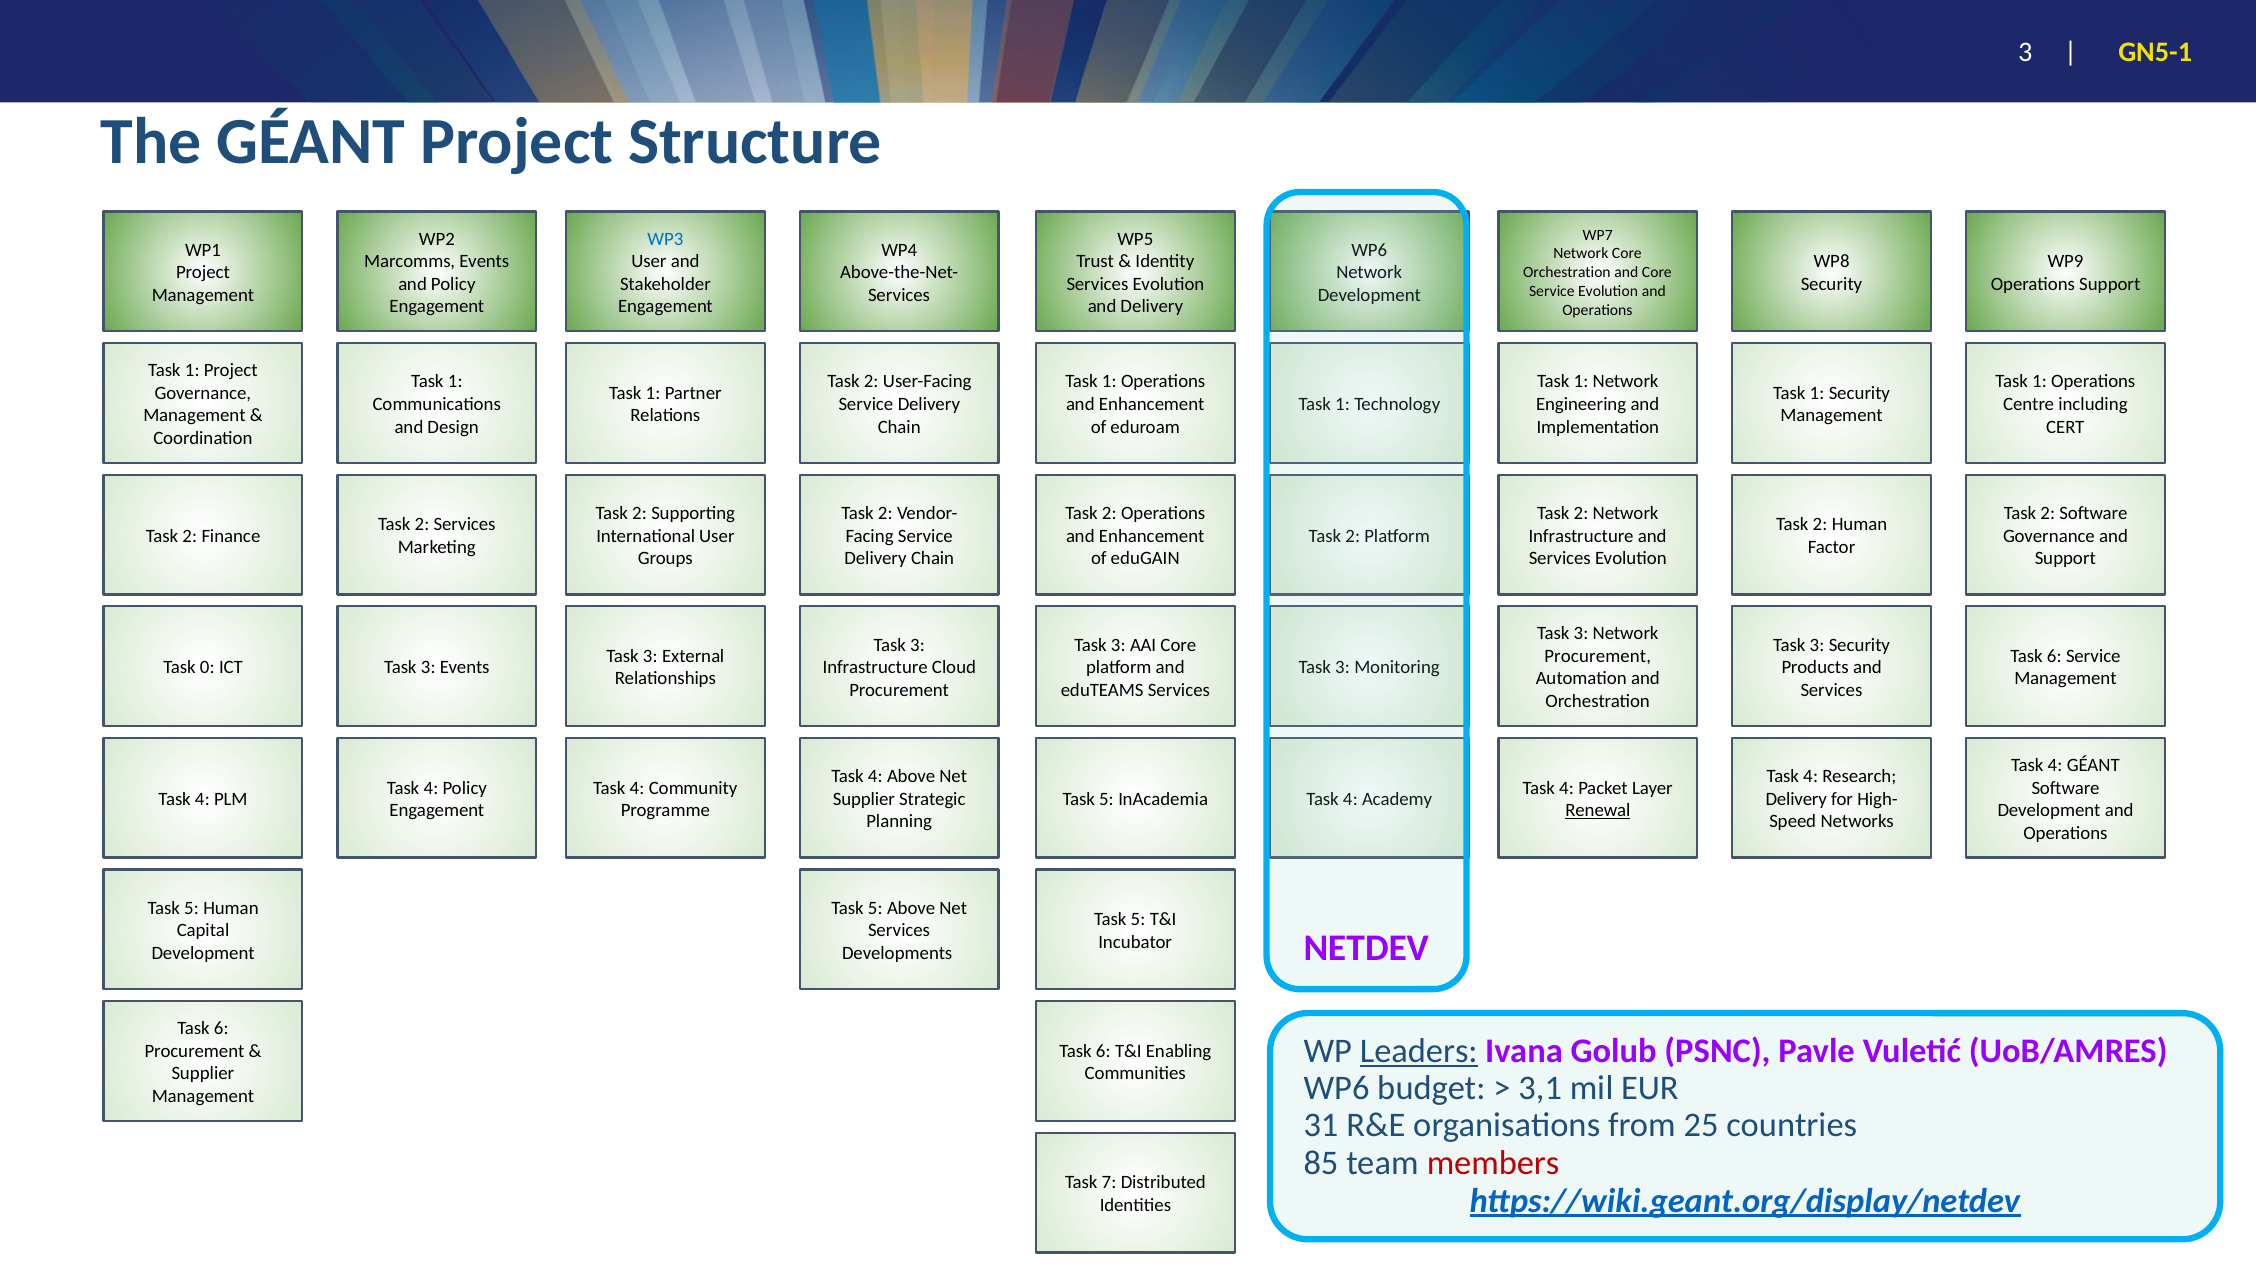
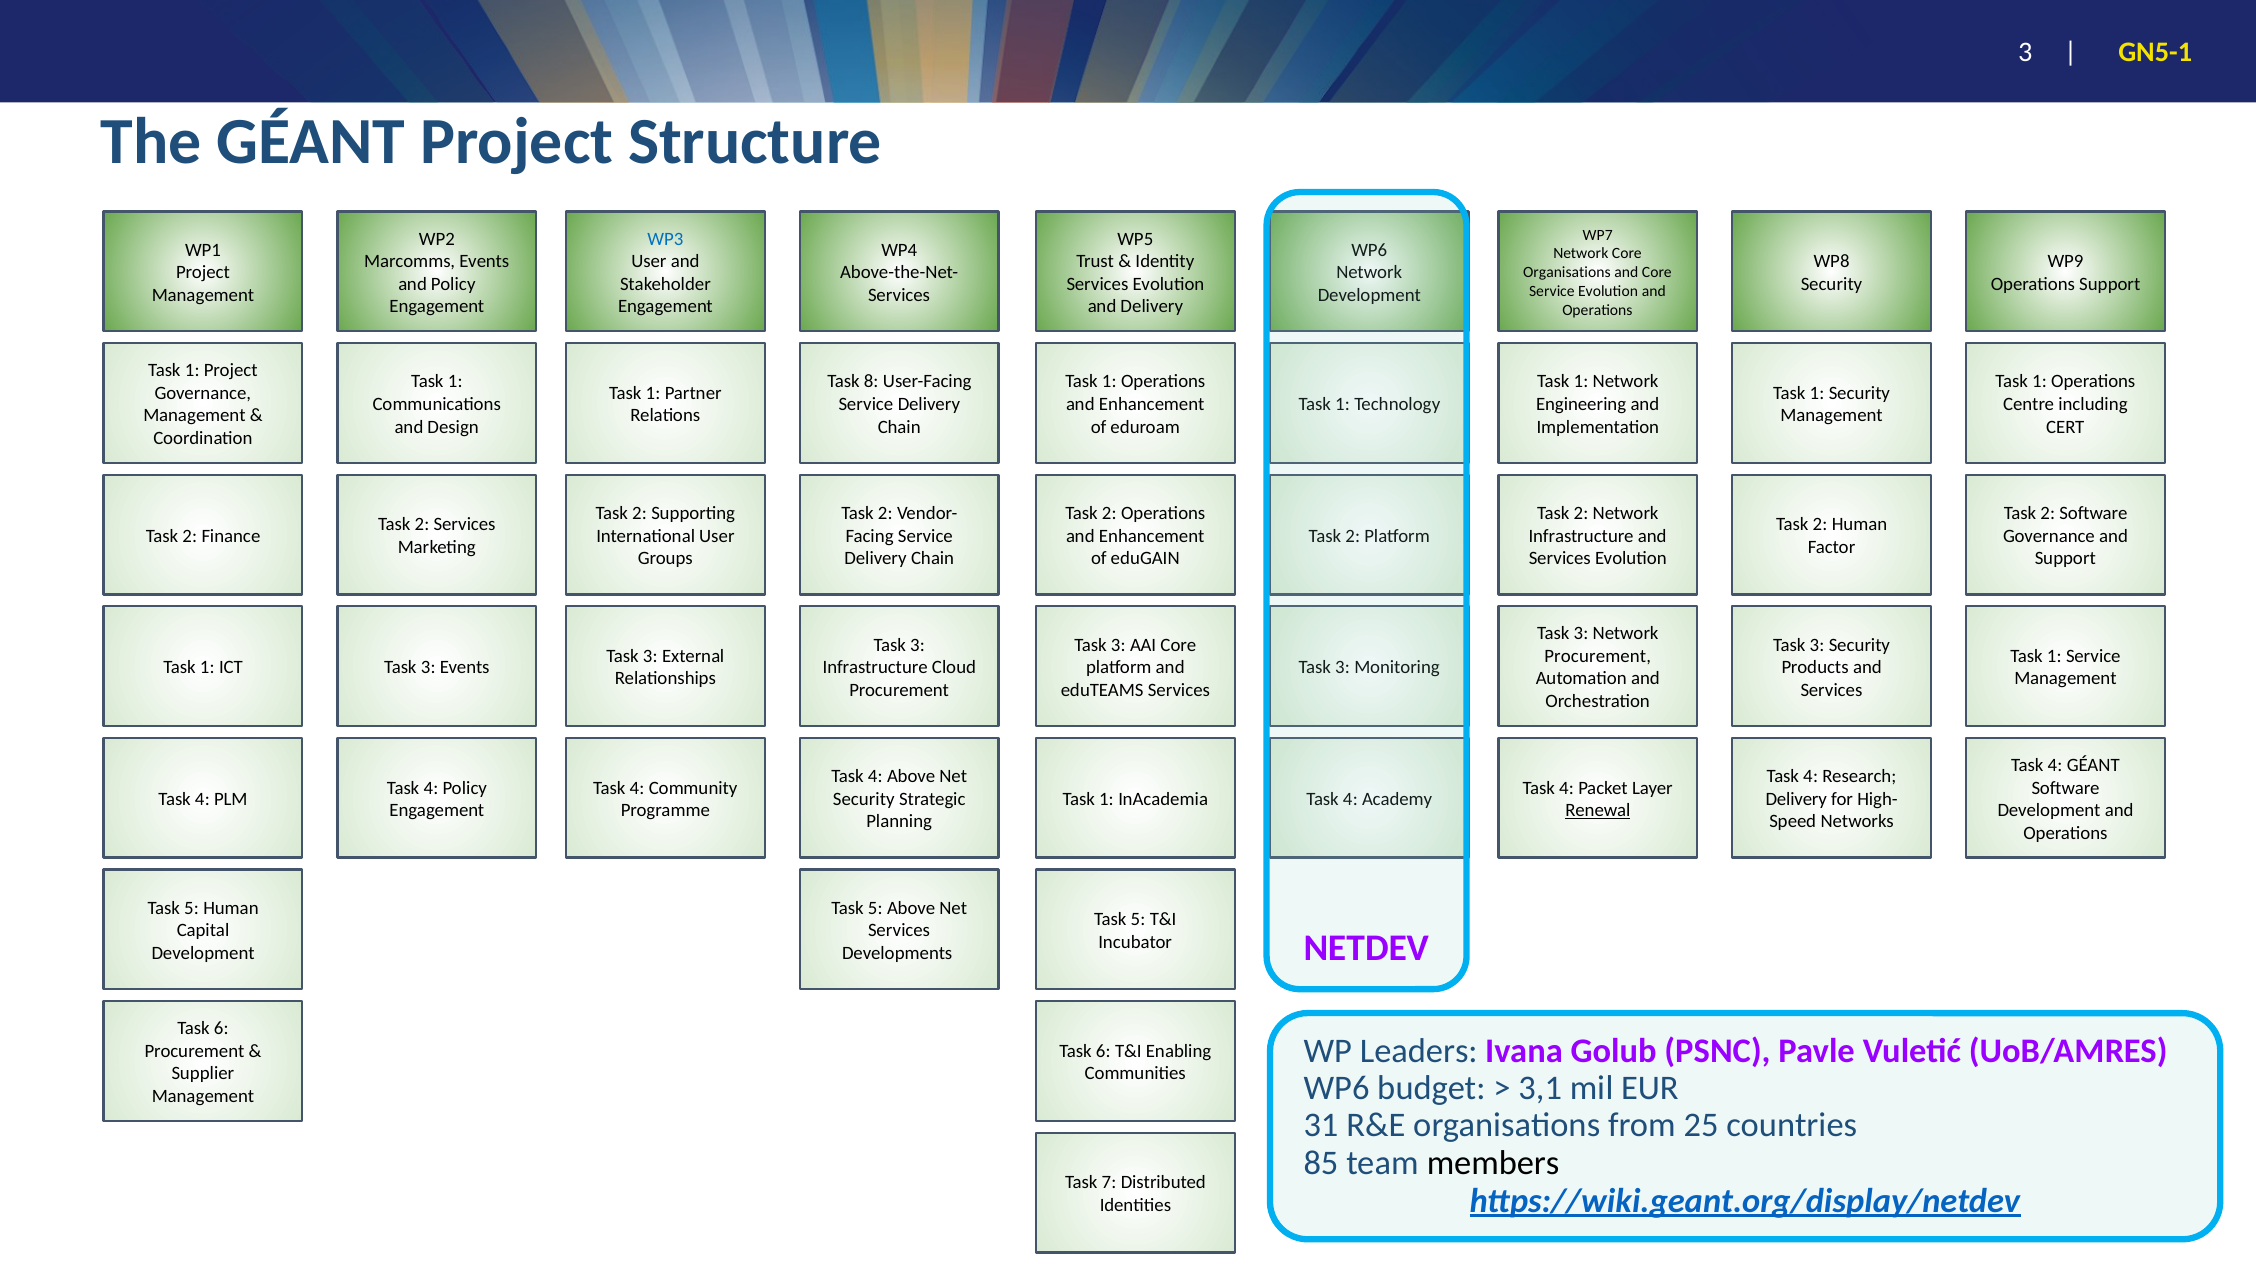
Orchestration at (1567, 272): Orchestration -> Organisations
2 at (871, 382): 2 -> 8
6 at (2054, 656): 6 -> 1
0 at (207, 667): 0 -> 1
Supplier at (864, 799): Supplier -> Security
5 at (1106, 799): 5 -> 1
Leaders underline: present -> none
members colour: red -> black
